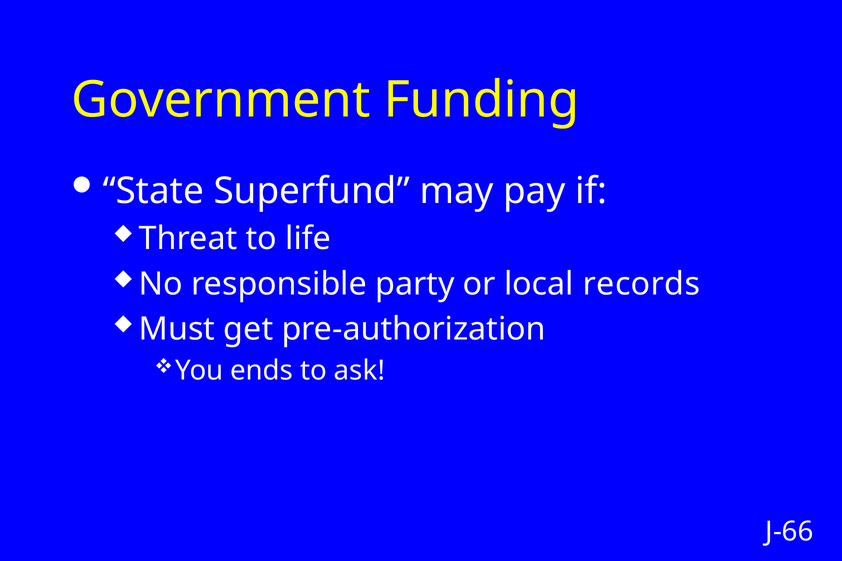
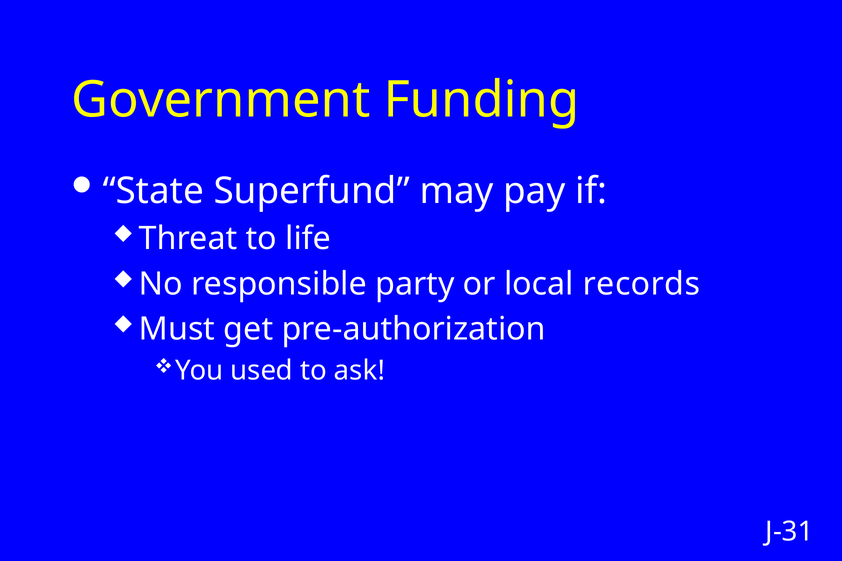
ends: ends -> used
J-66: J-66 -> J-31
